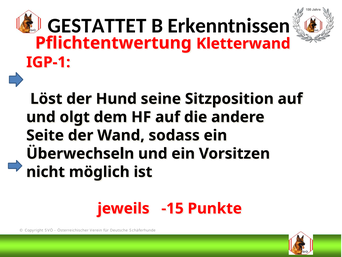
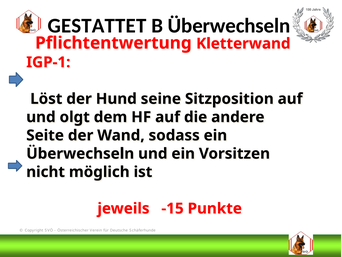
B Erkenntnissen: Erkenntnissen -> Überwechseln
